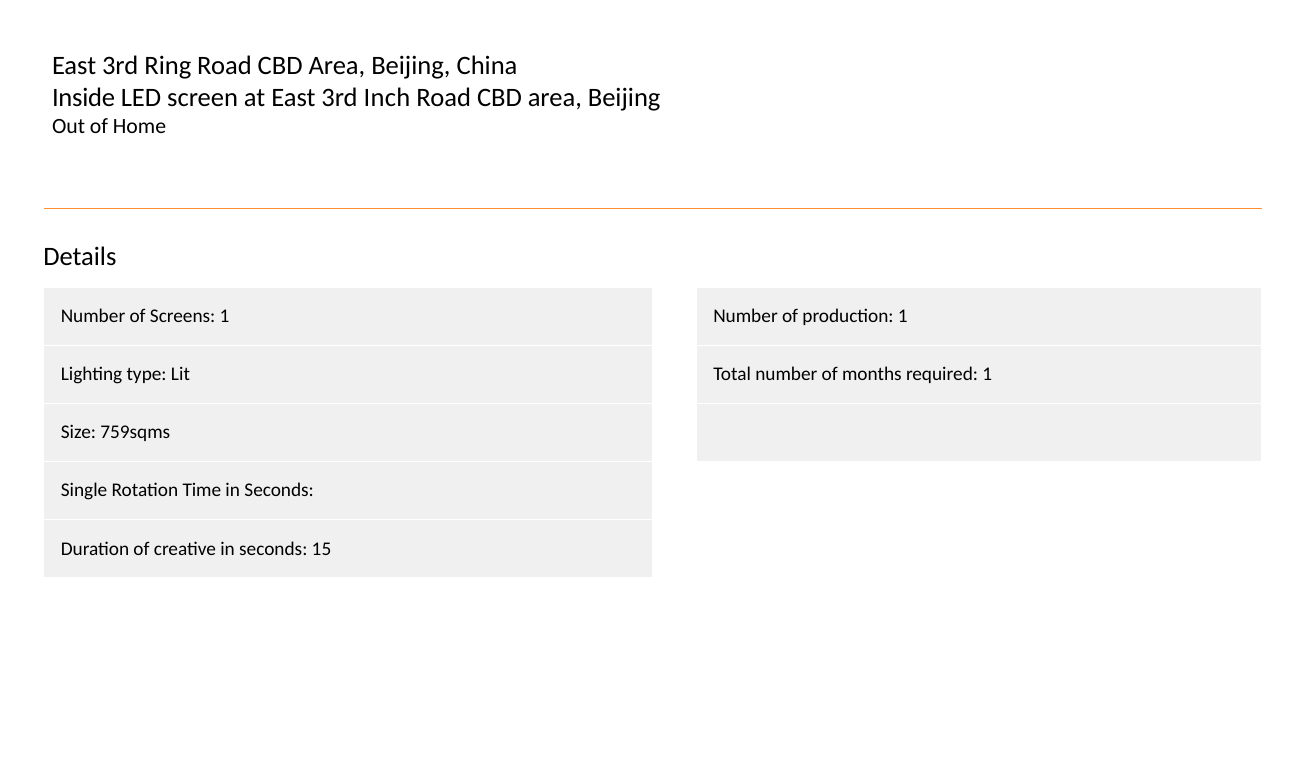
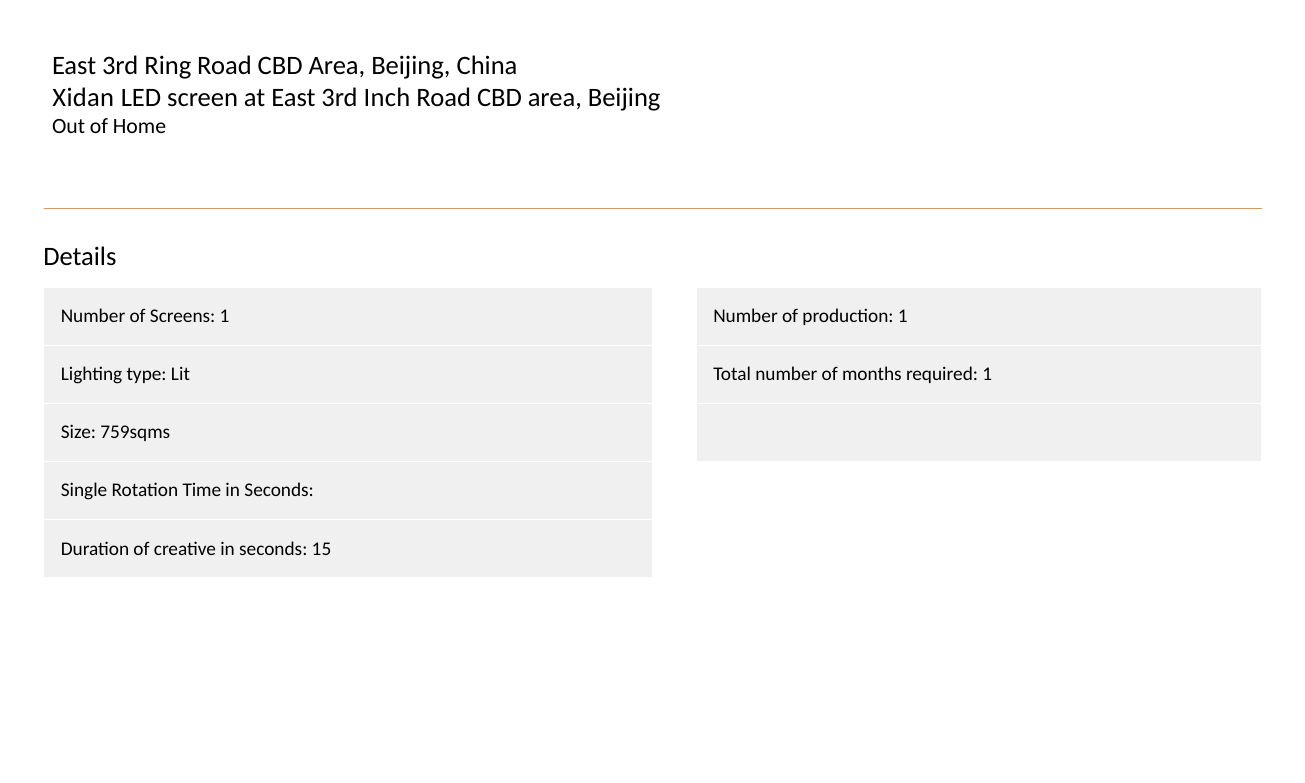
Inside: Inside -> Xidan
